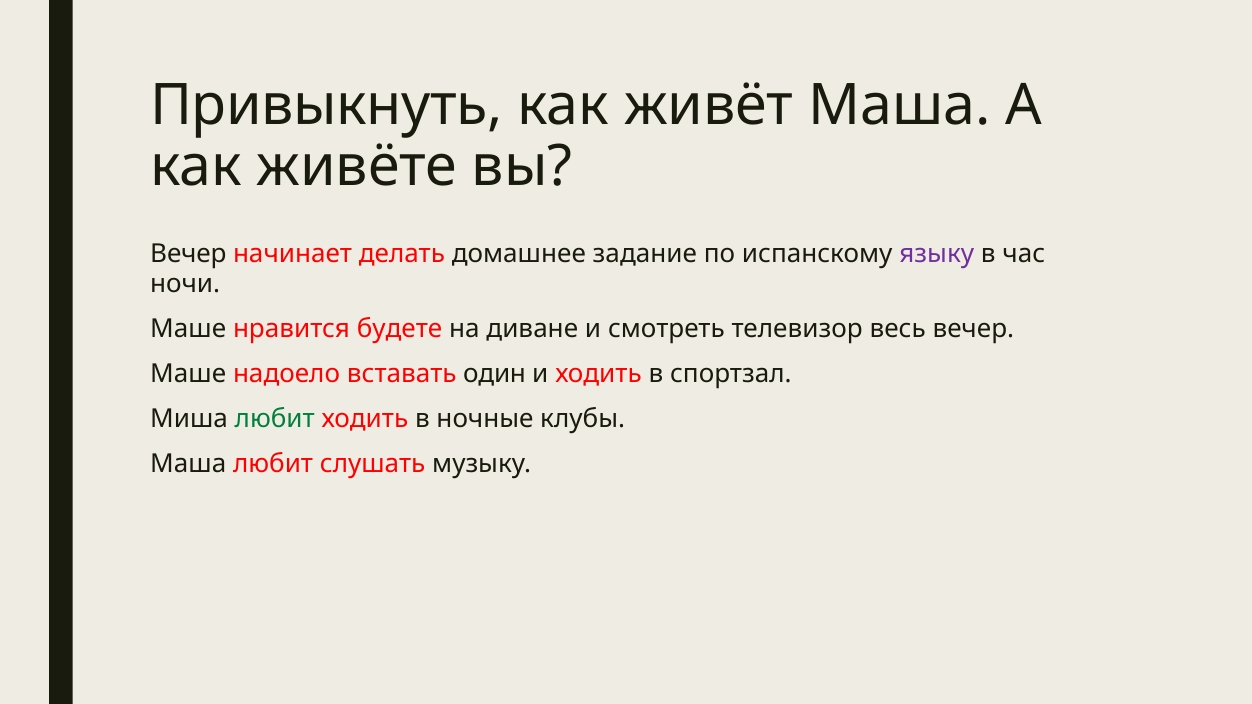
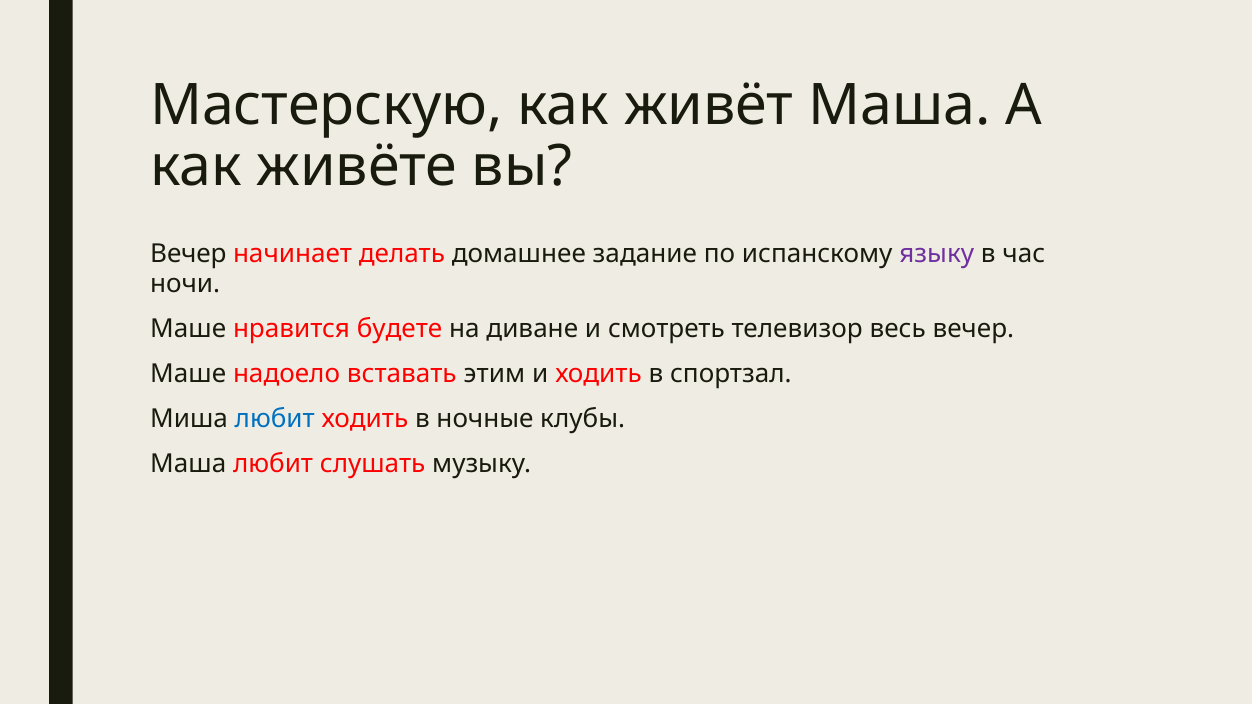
Привыкнуть: Привыкнуть -> Мастерскую
один: один -> этим
любит at (275, 419) colour: green -> blue
